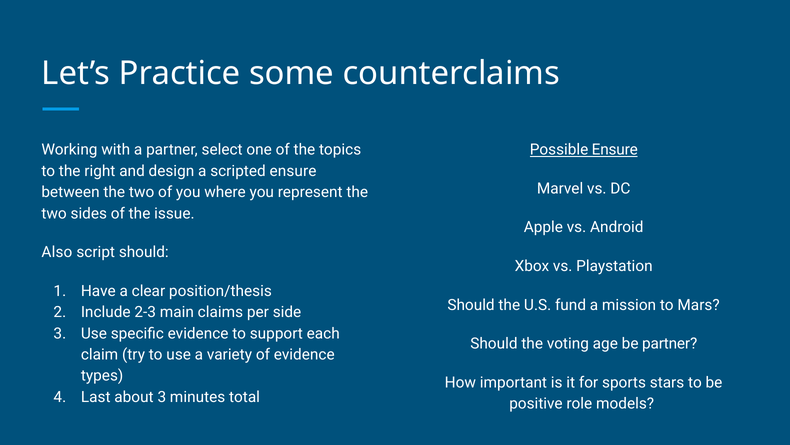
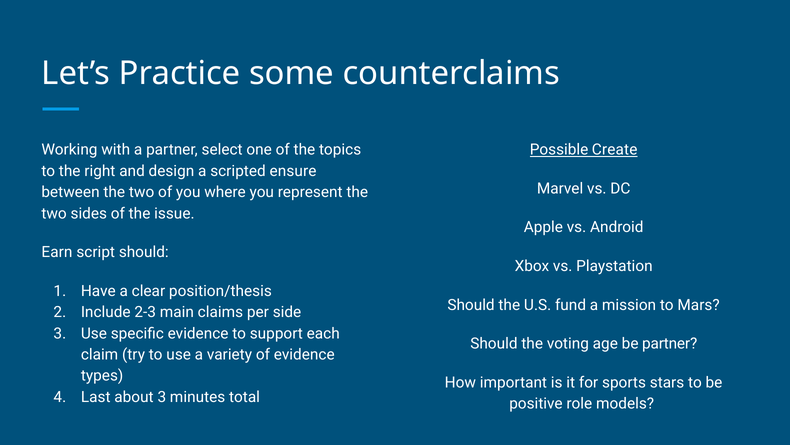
Possible Ensure: Ensure -> Create
Also: Also -> Earn
